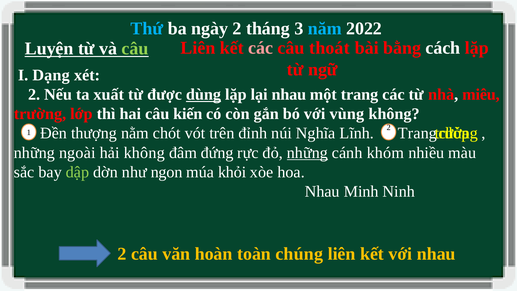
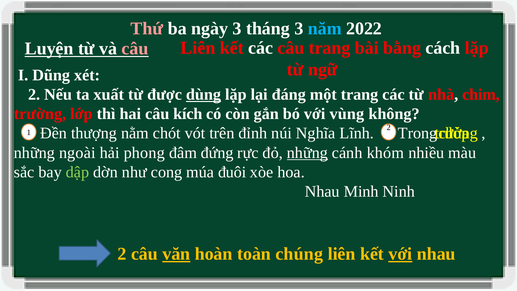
Thứ colour: light blue -> pink
ngày 2: 2 -> 3
câu at (135, 49) colour: light green -> pink
các at (261, 48) colour: pink -> white
câu thoát: thoát -> trang
Dạng: Dạng -> Dũng
lại nhau: nhau -> đáng
miêu: miêu -> chim
kiến: kiến -> kích
Lĩnh Trang: Trang -> Trong
hải không: không -> phong
ngon: ngon -> cong
khỏi: khỏi -> đuôi
văn underline: none -> present
với at (400, 254) underline: none -> present
